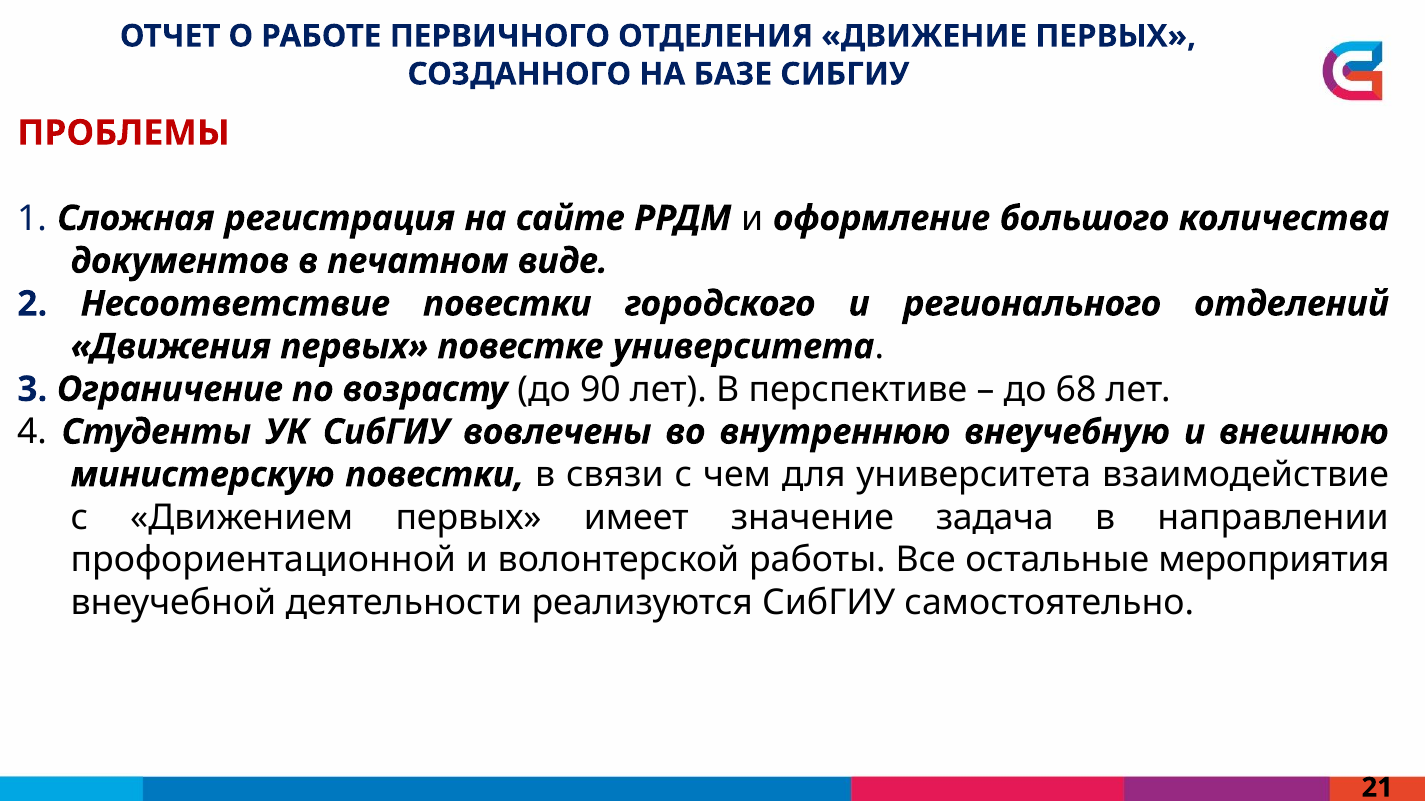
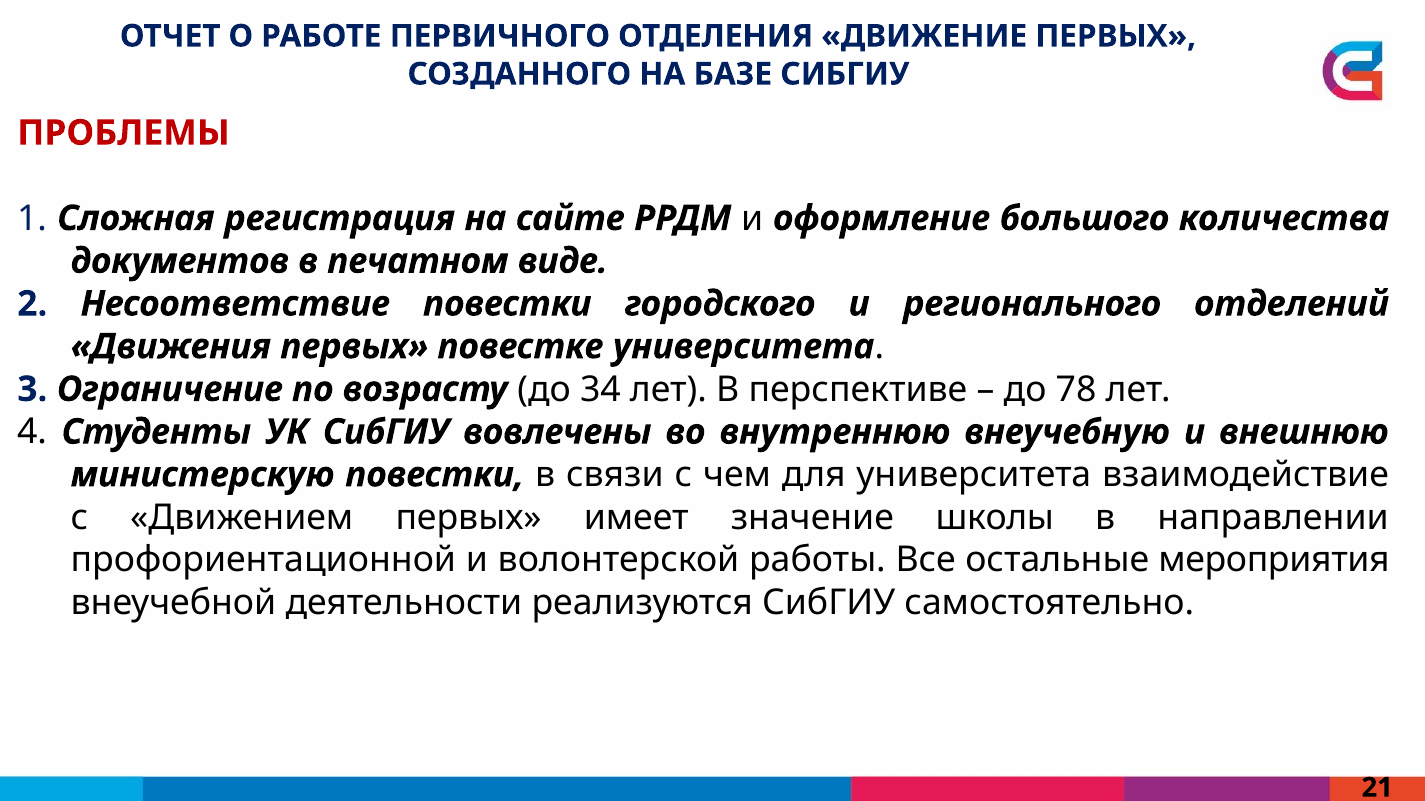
90: 90 -> 34
68: 68 -> 78
задача: задача -> школы
